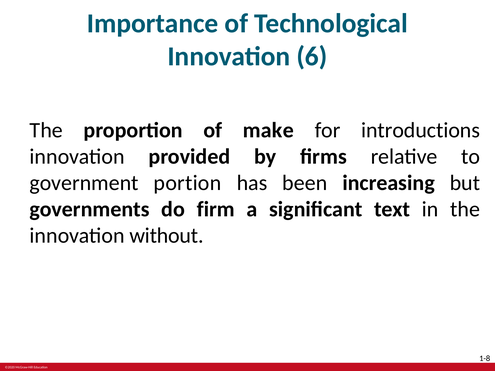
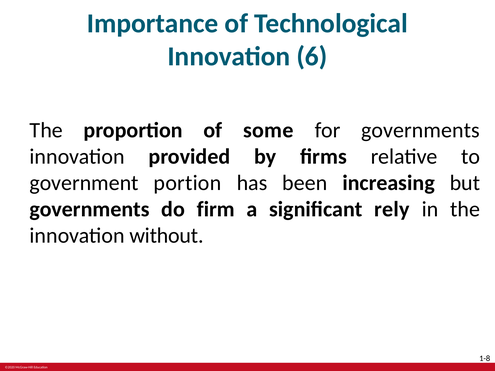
make: make -> some
for introductions: introductions -> governments
text: text -> rely
